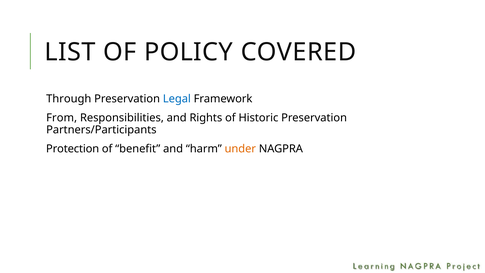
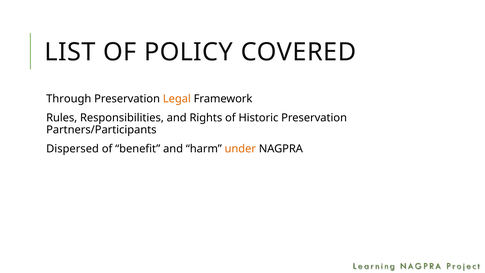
Legal colour: blue -> orange
From: From -> Rules
Protection: Protection -> Dispersed
